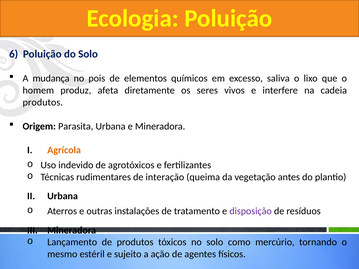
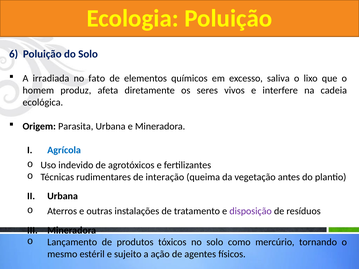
mudança: mudança -> irradiada
pois: pois -> fato
produtos at (43, 102): produtos -> ecológica
Agrícola colour: orange -> blue
